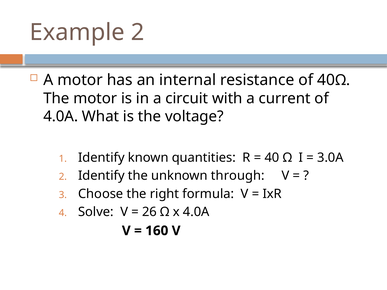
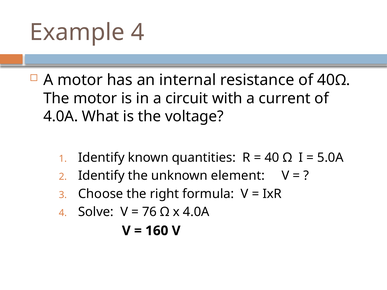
Example 2: 2 -> 4
3.0A: 3.0A -> 5.0A
through: through -> element
26: 26 -> 76
